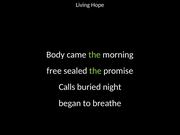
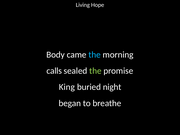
the at (95, 55) colour: light green -> light blue
free: free -> calls
Calls: Calls -> King
